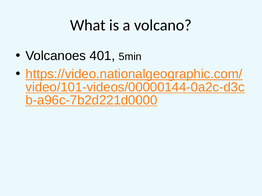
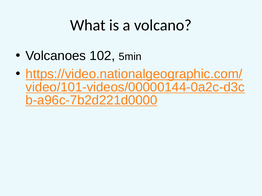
401: 401 -> 102
